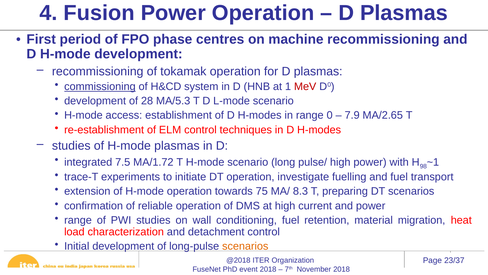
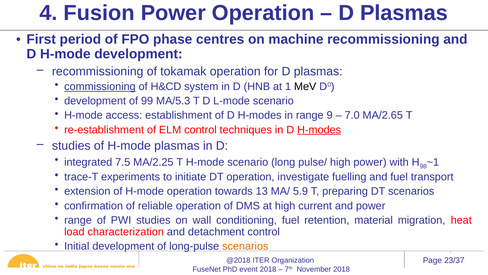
MeV colour: red -> black
28: 28 -> 99
0: 0 -> 9
7.9: 7.9 -> 7.0
H-modes at (319, 130) underline: none -> present
MA/1.72: MA/1.72 -> MA/2.25
75: 75 -> 13
8.3: 8.3 -> 5.9
